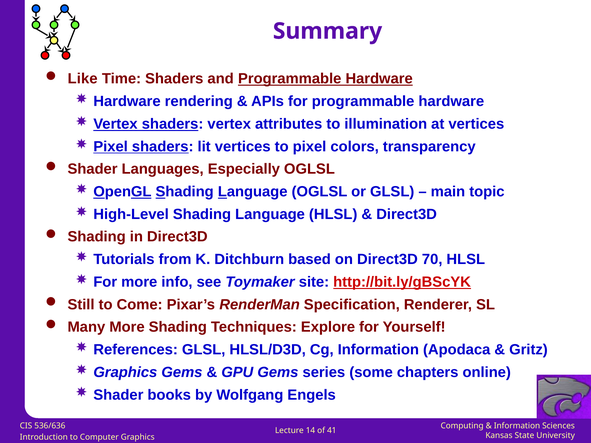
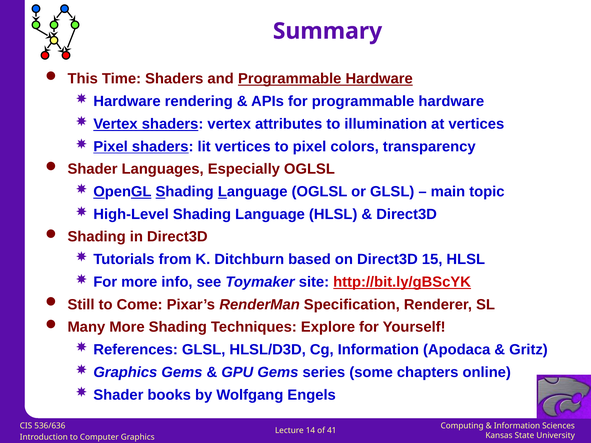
Like: Like -> This
70: 70 -> 15
